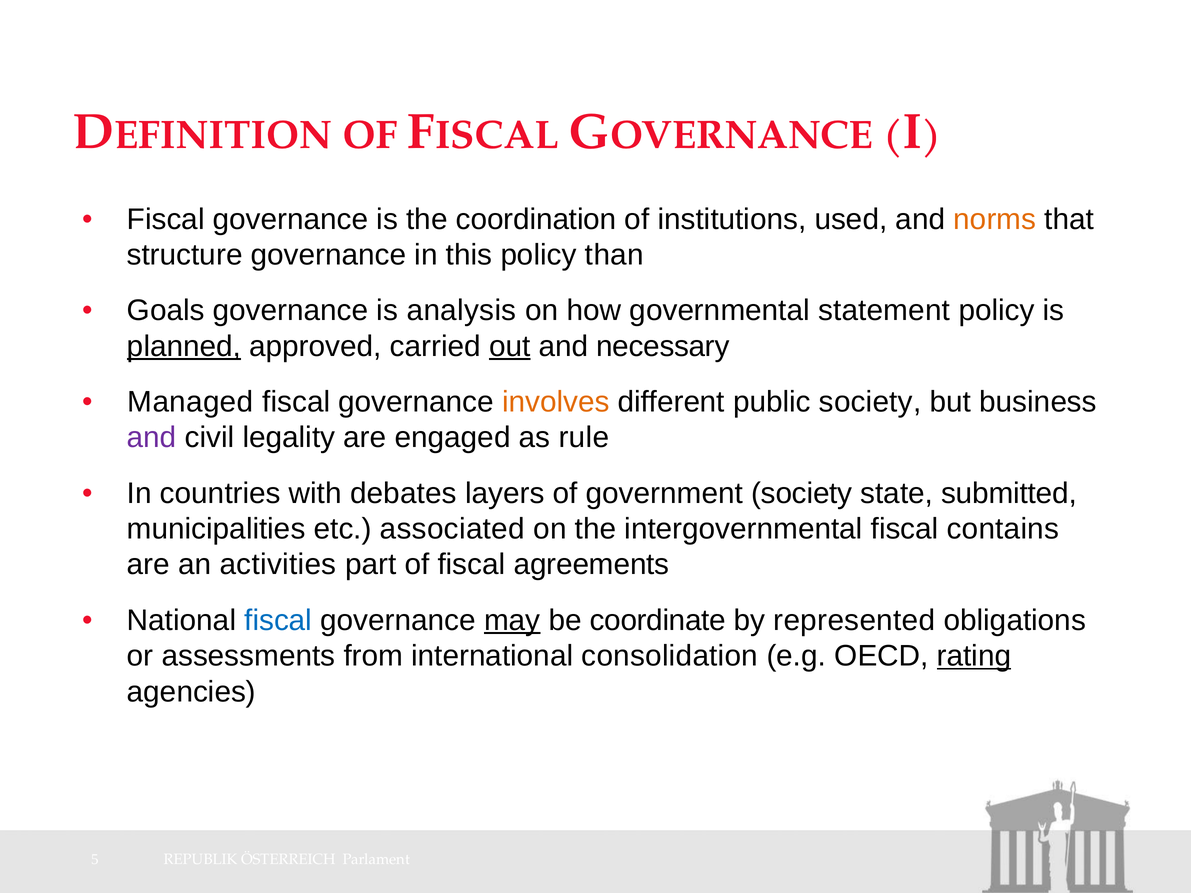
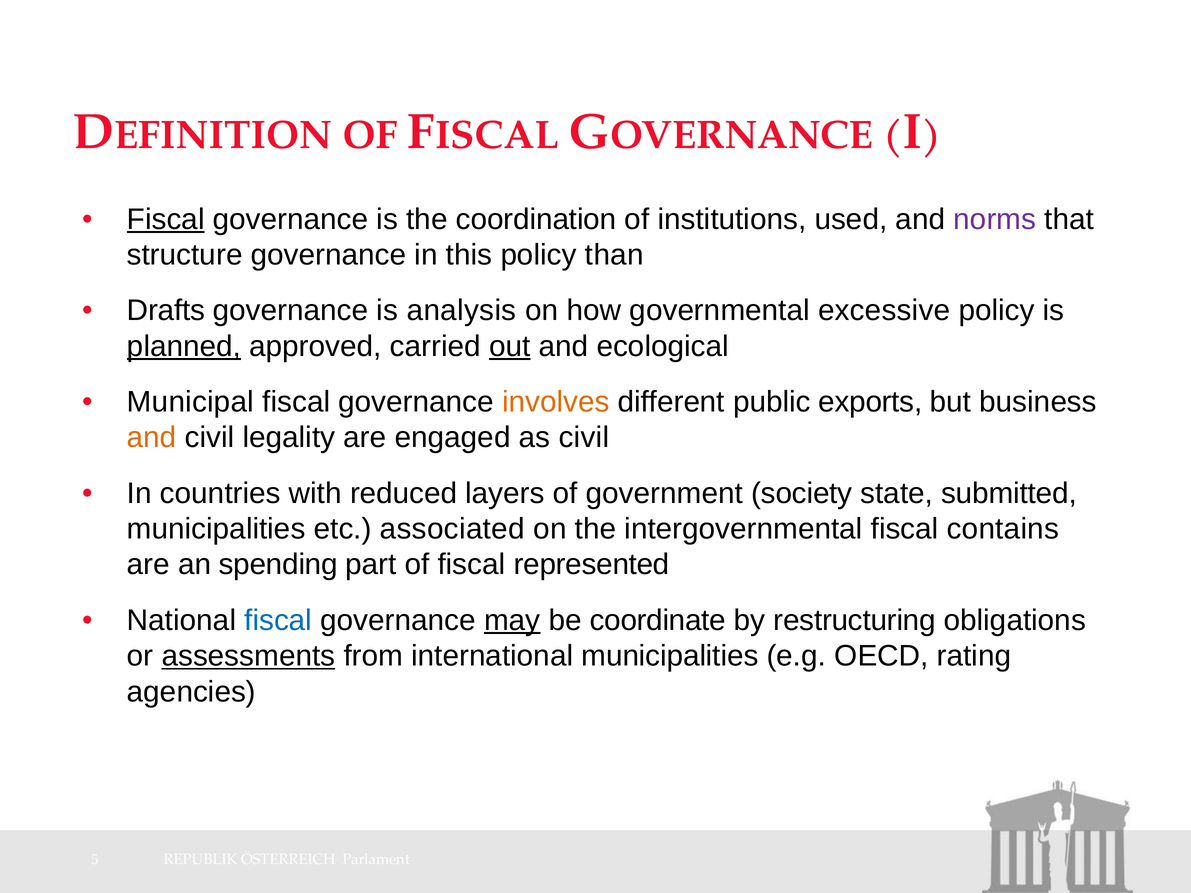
Fiscal at (166, 219) underline: none -> present
norms colour: orange -> purple
Goals: Goals -> Drafts
statement: statement -> excessive
necessary: necessary -> ecological
Managed: Managed -> Municipal
public society: society -> exports
and at (152, 438) colour: purple -> orange
as rule: rule -> civil
debates: debates -> reduced
activities: activities -> spending
agreements: agreements -> represented
represented: represented -> restructuring
assessments underline: none -> present
international consolidation: consolidation -> municipalities
rating underline: present -> none
